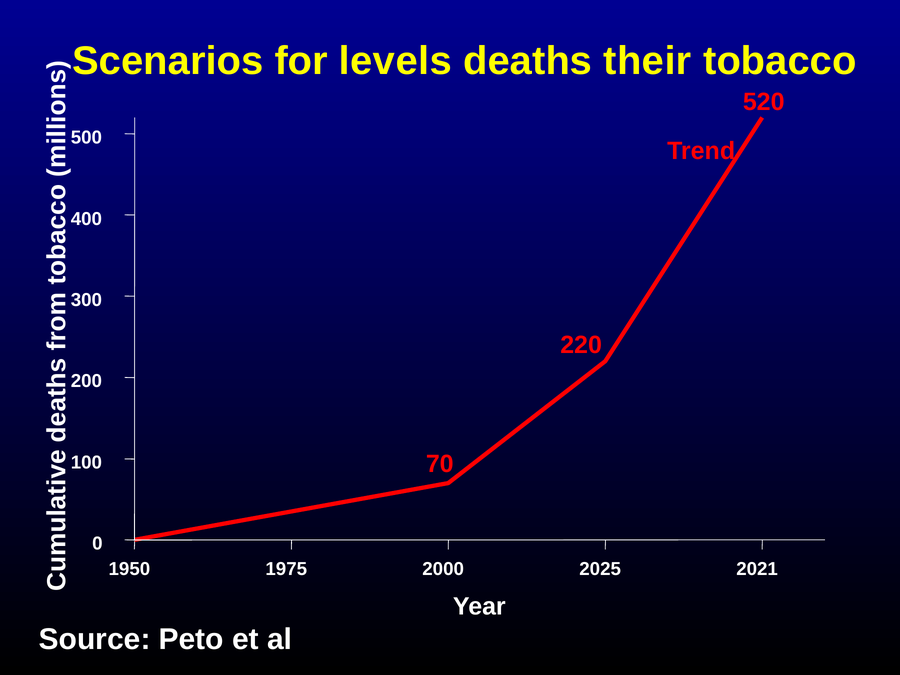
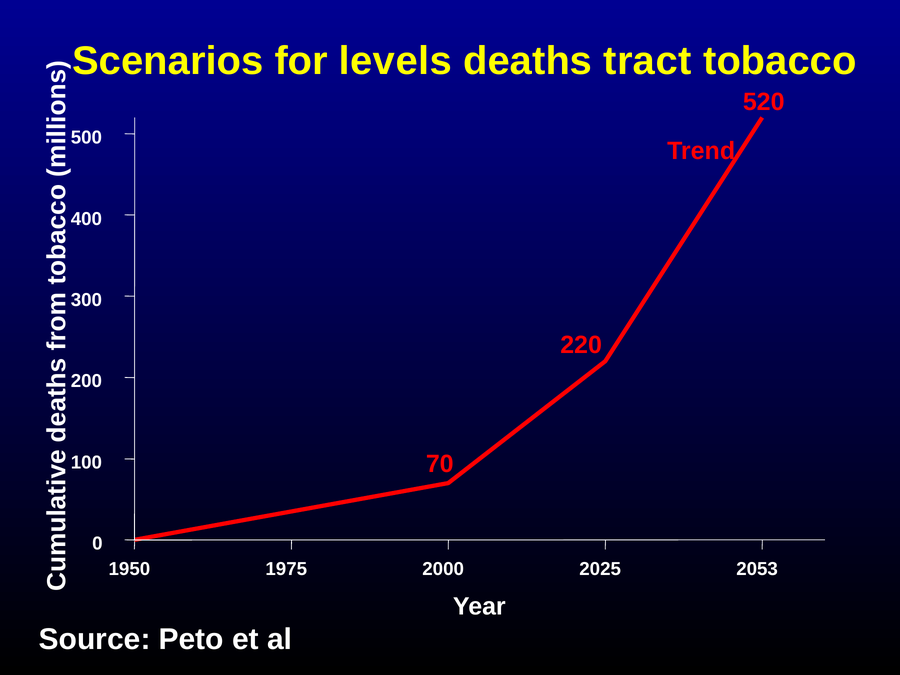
their: their -> tract
2021: 2021 -> 2053
